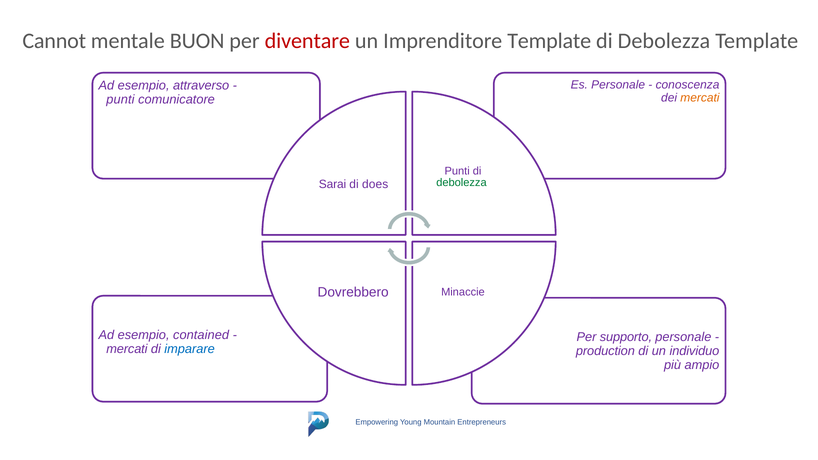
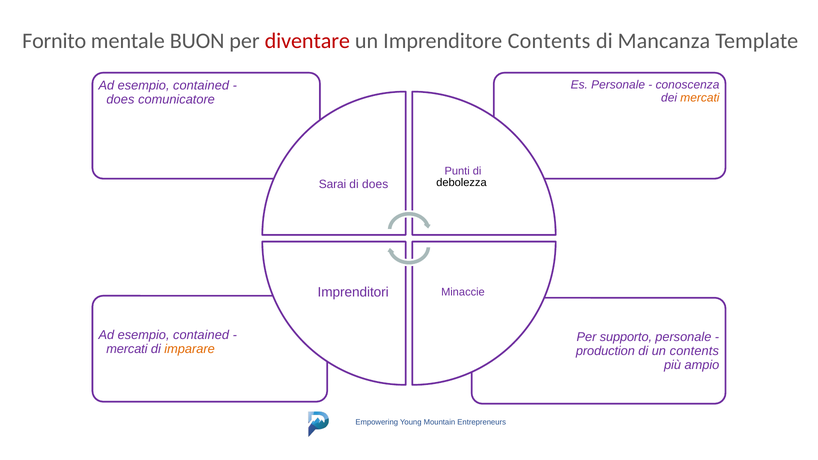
Cannot: Cannot -> Fornito
Imprenditore Template: Template -> Contents
Debolezza at (664, 41): Debolezza -> Mancanza
attraverso at (201, 86): attraverso -> contained
punti at (120, 100): punti -> does
debolezza at (461, 183) colour: green -> black
Dovrebbero: Dovrebbero -> Imprenditori
imparare colour: blue -> orange
un individuo: individuo -> contents
